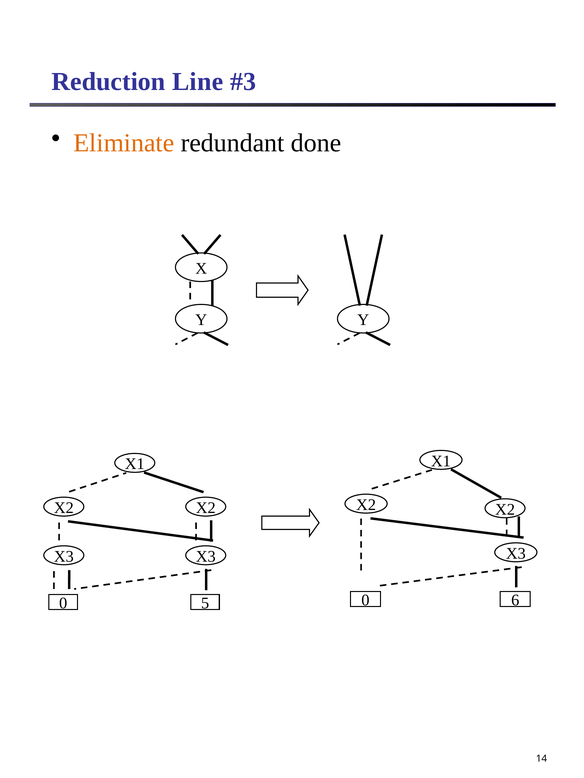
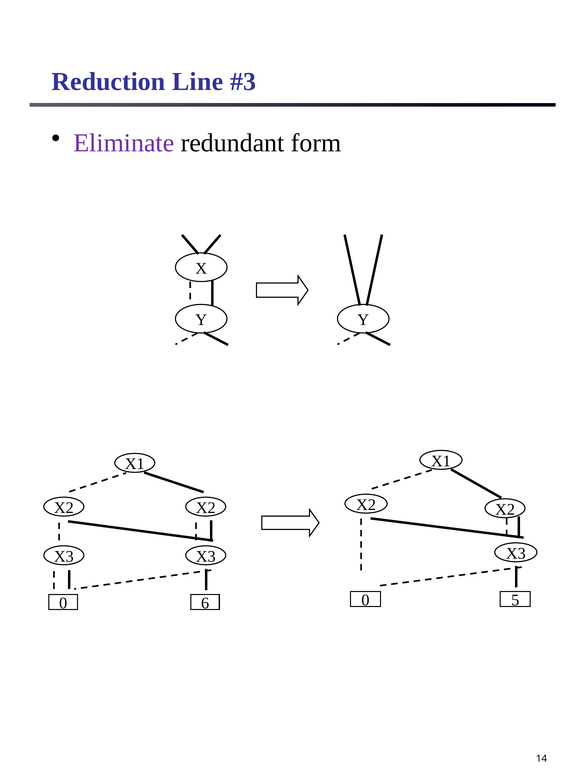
Eliminate colour: orange -> purple
done: done -> form
6: 6 -> 5
5: 5 -> 6
